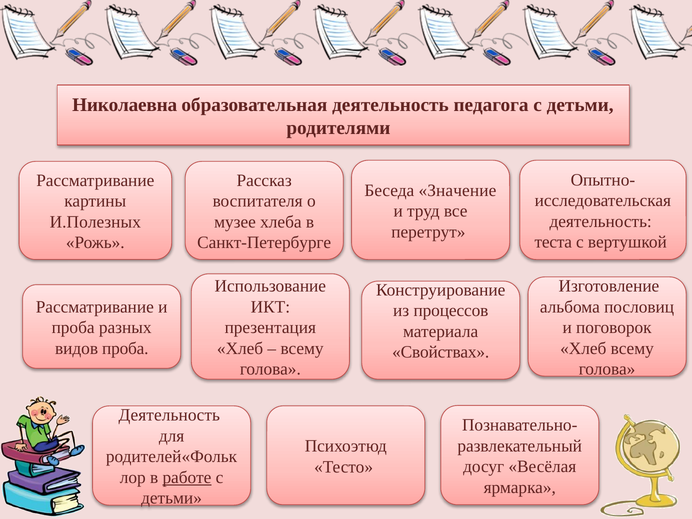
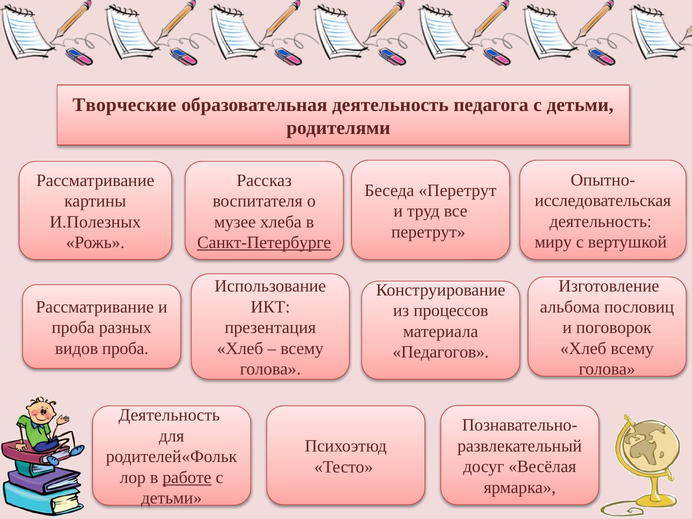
Николаевна: Николаевна -> Творческие
Беседа Значение: Значение -> Перетрут
теста: теста -> миру
Санкт-Петербурге underline: none -> present
Свойствах: Свойствах -> Педагогов
